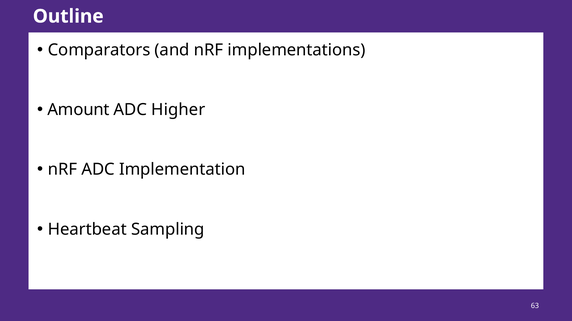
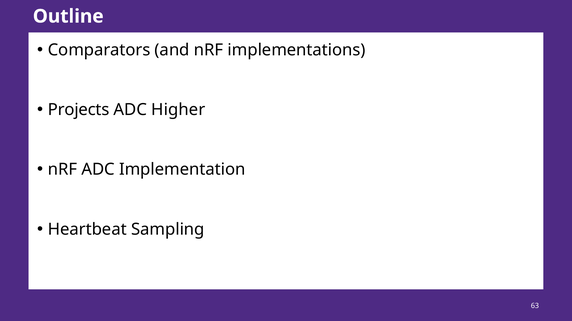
Amount: Amount -> Projects
